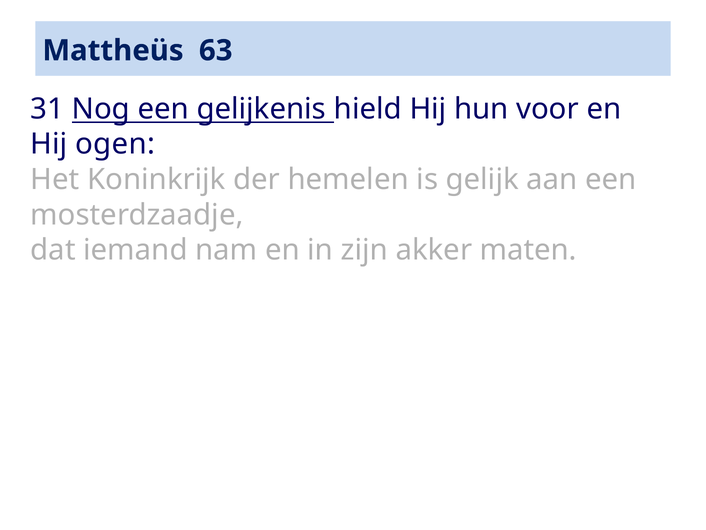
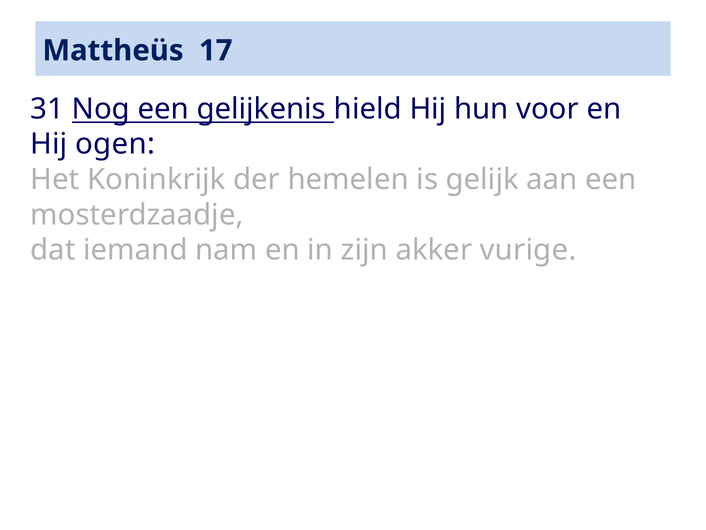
63: 63 -> 17
maten: maten -> vurige
